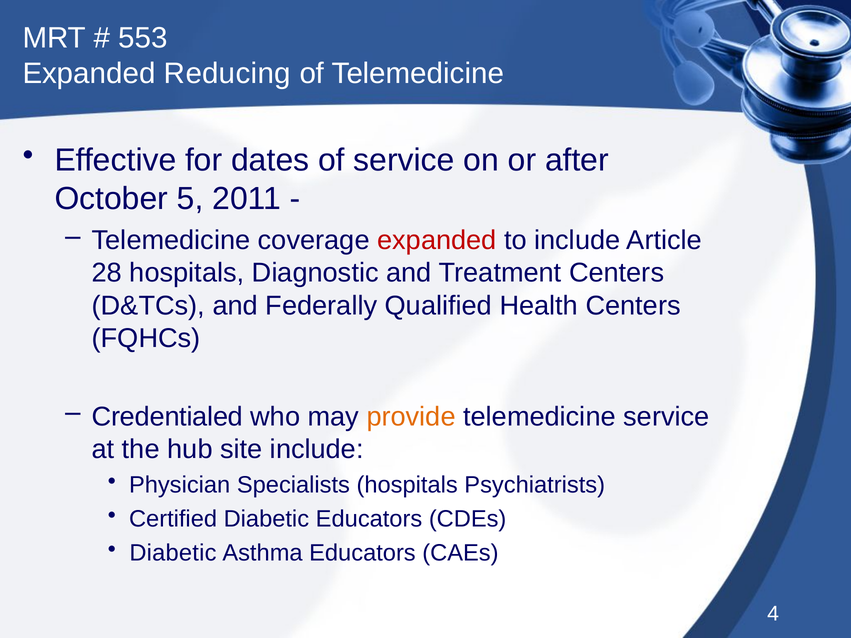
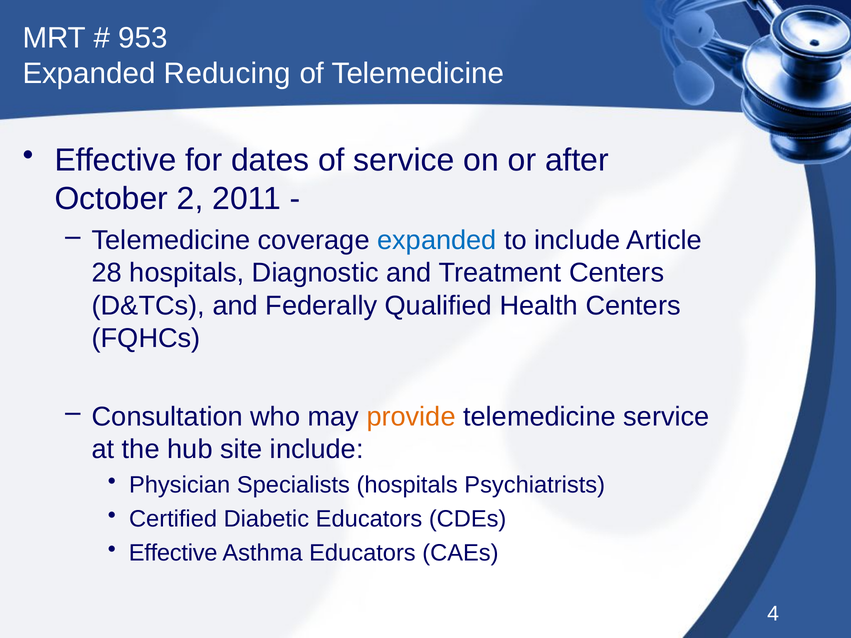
553: 553 -> 953
5: 5 -> 2
expanded at (437, 241) colour: red -> blue
Credentialed: Credentialed -> Consultation
Diabetic at (173, 553): Diabetic -> Effective
